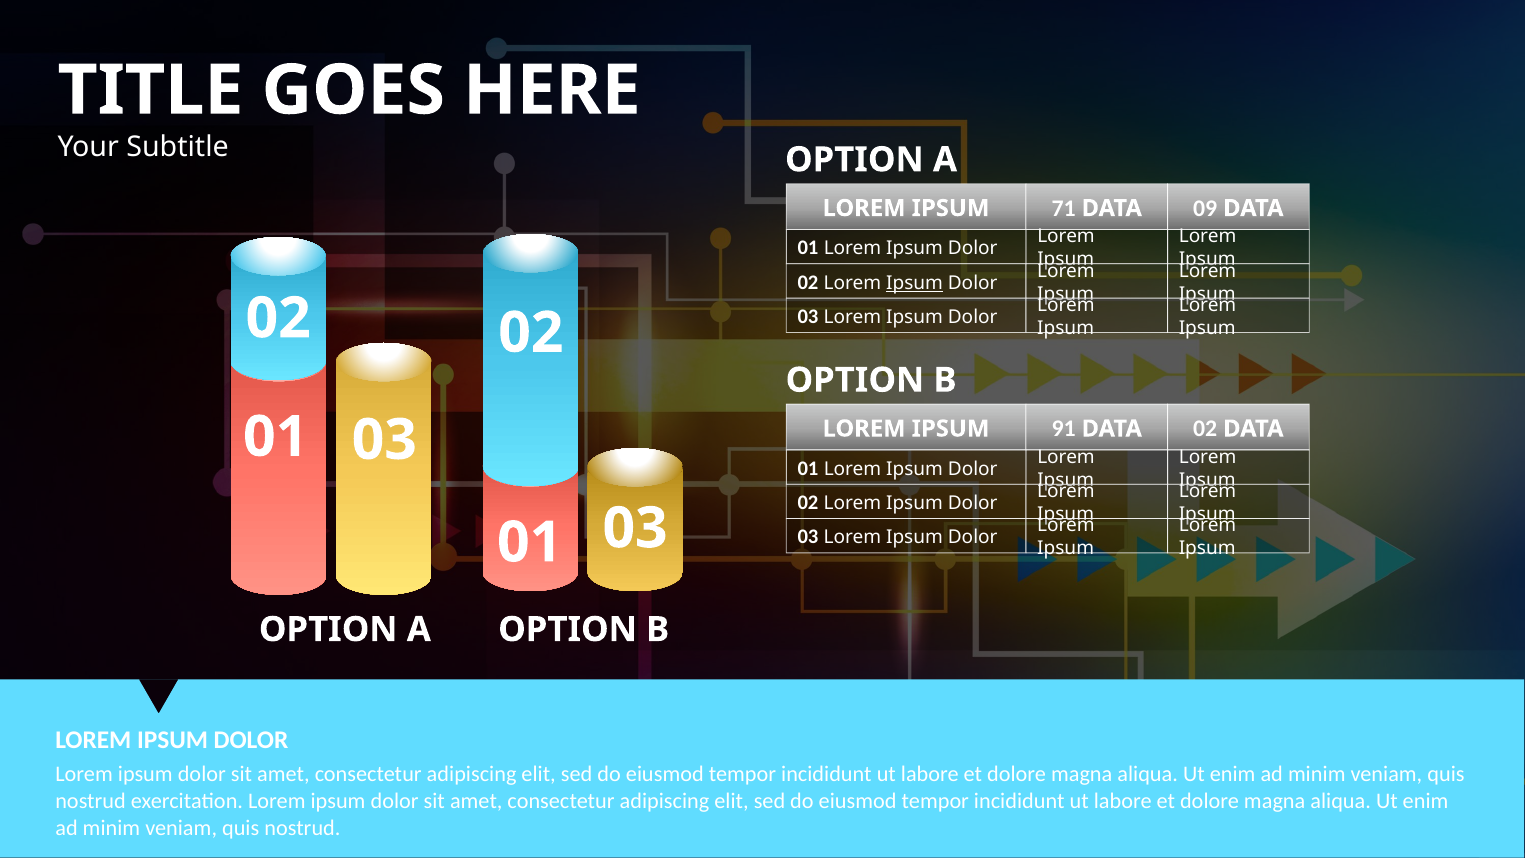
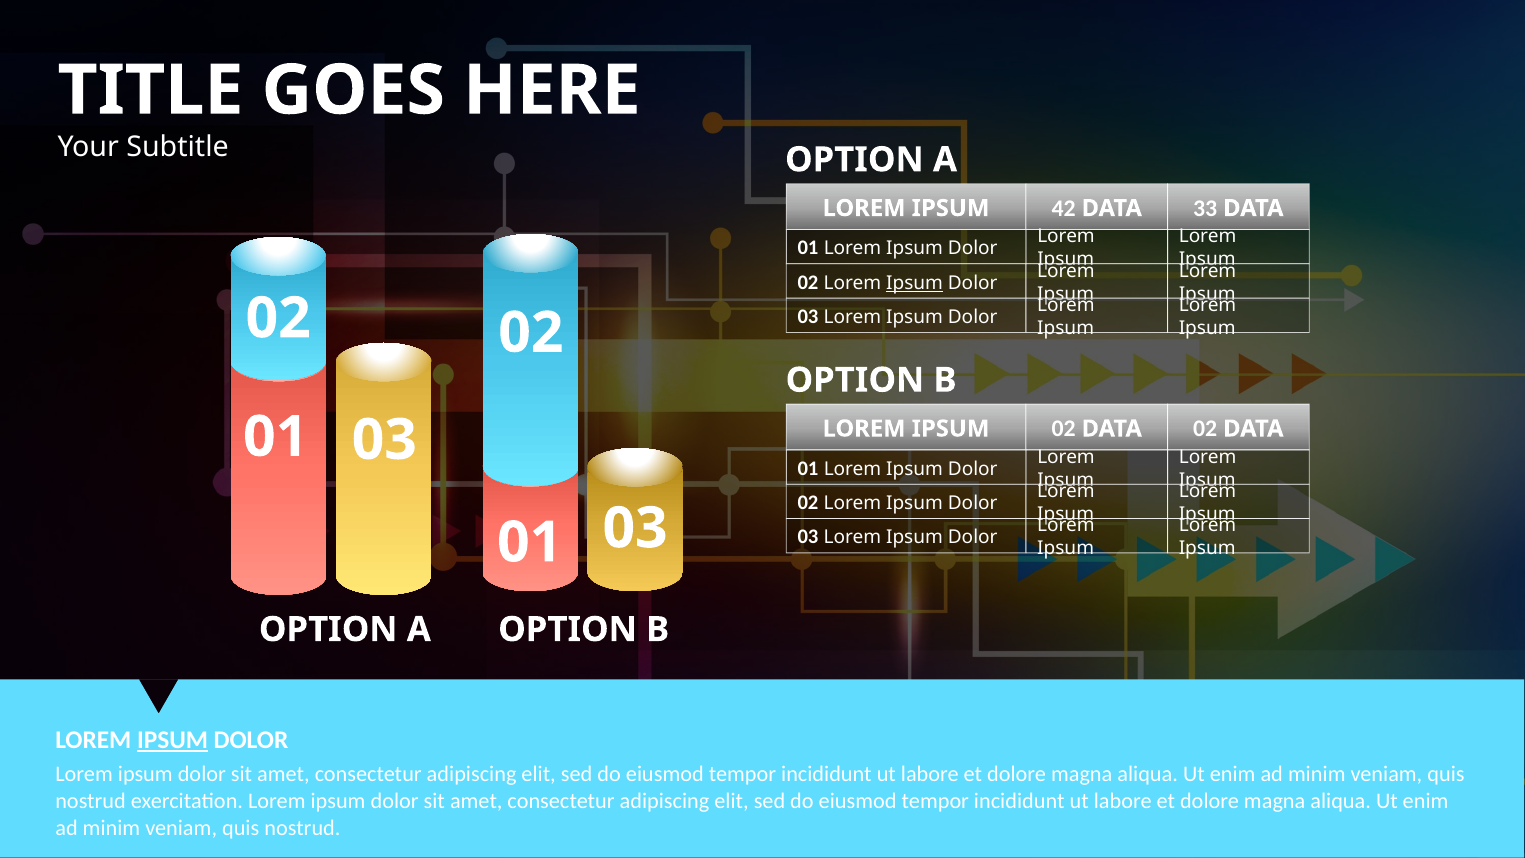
71: 71 -> 42
09: 09 -> 33
91 at (1064, 429): 91 -> 02
IPSUM at (173, 740) underline: none -> present
